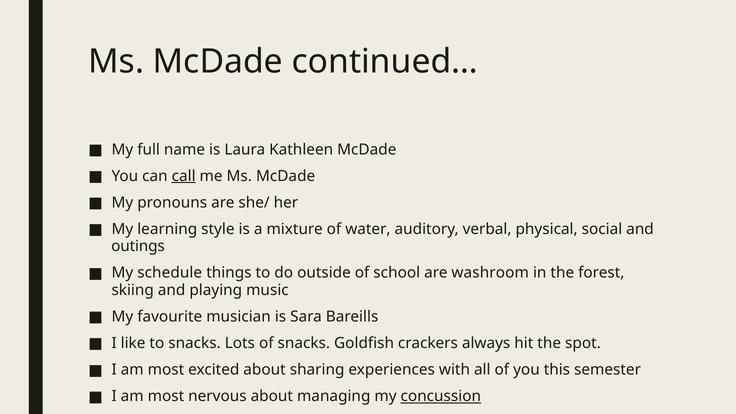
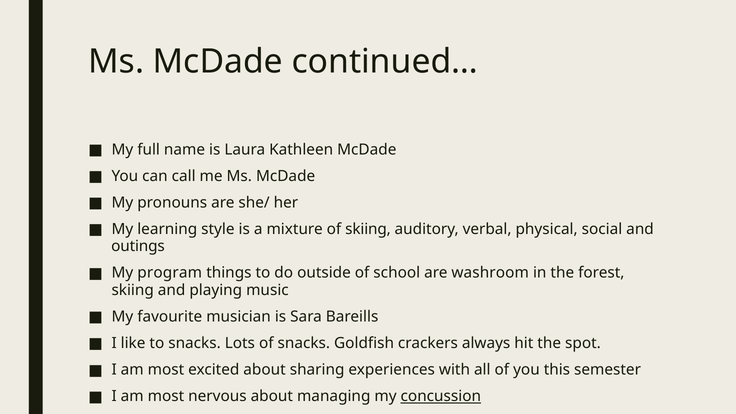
call underline: present -> none
of water: water -> skiing
schedule: schedule -> program
